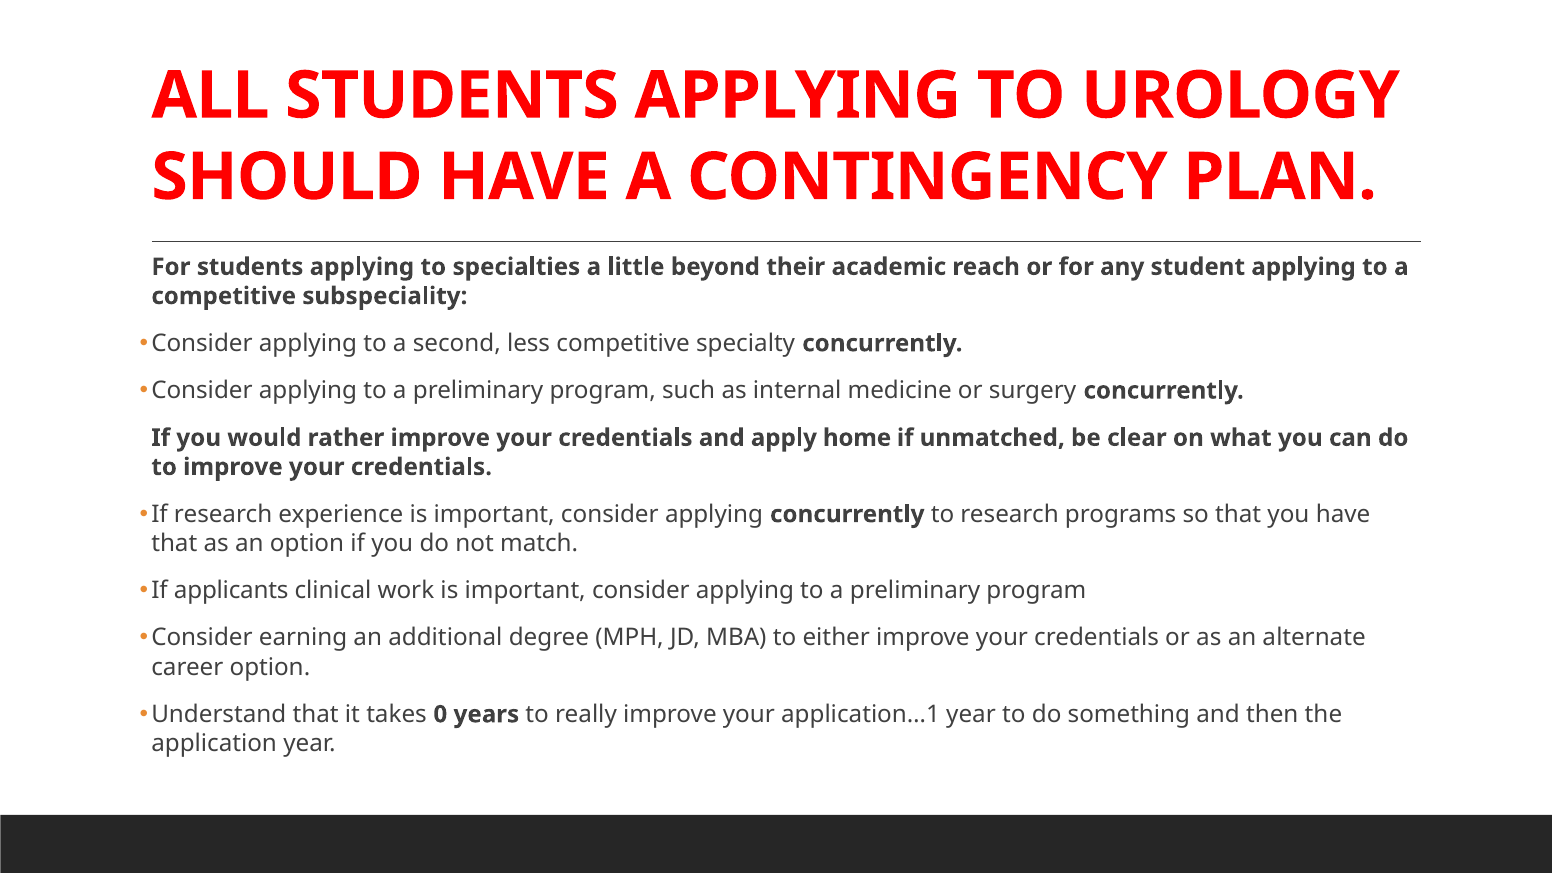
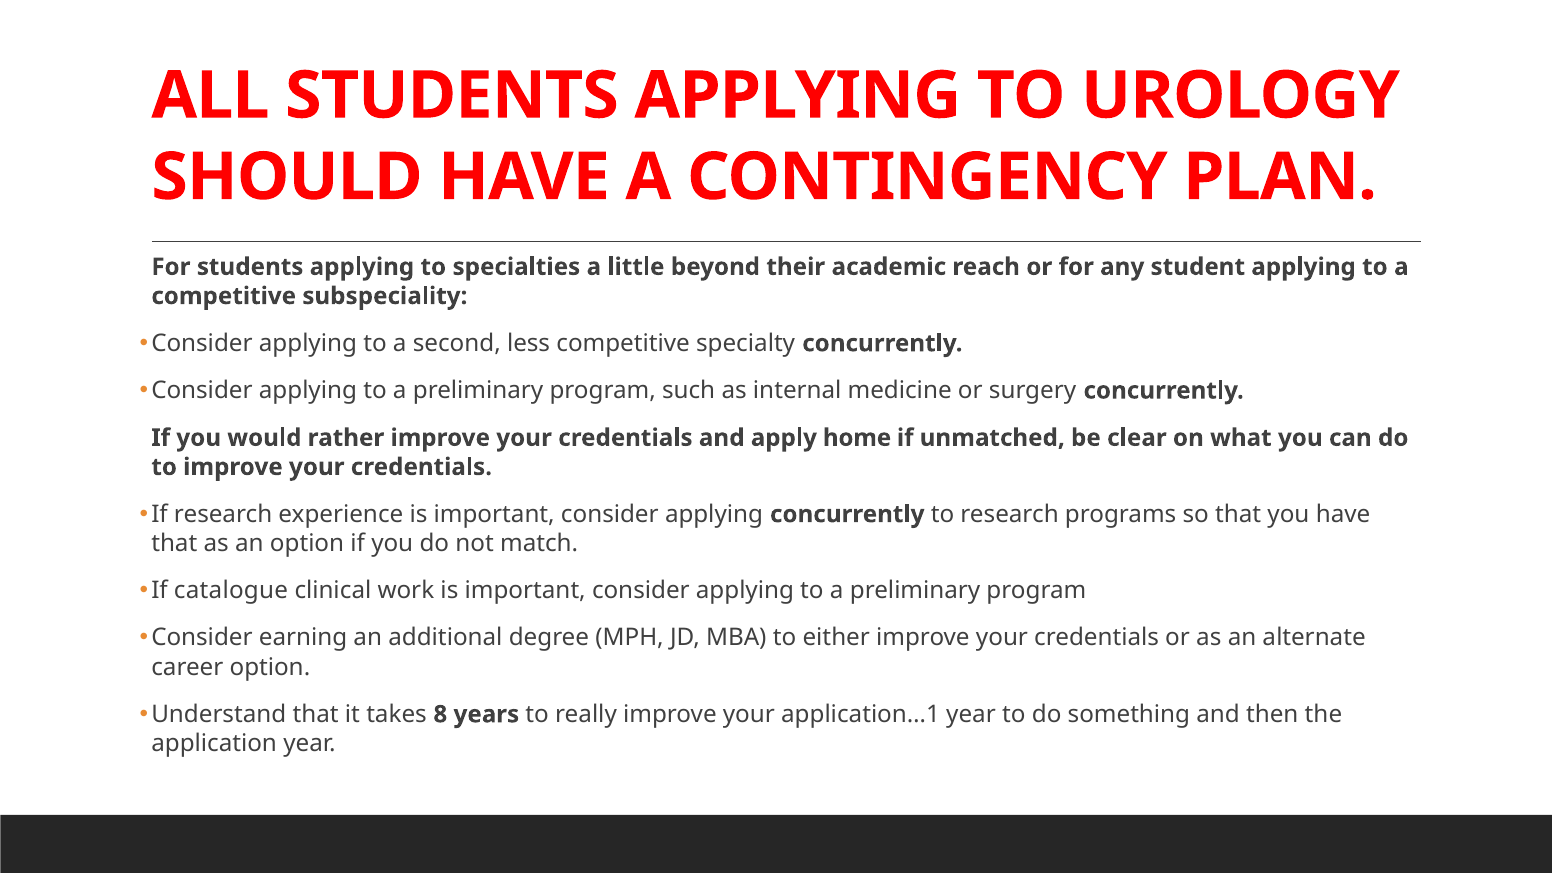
applicants: applicants -> catalogue
0: 0 -> 8
